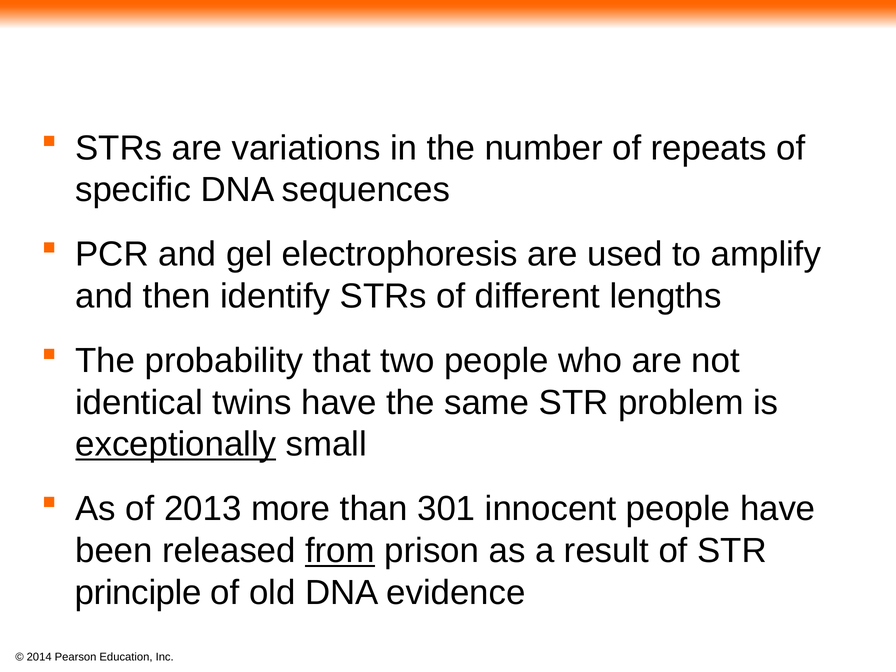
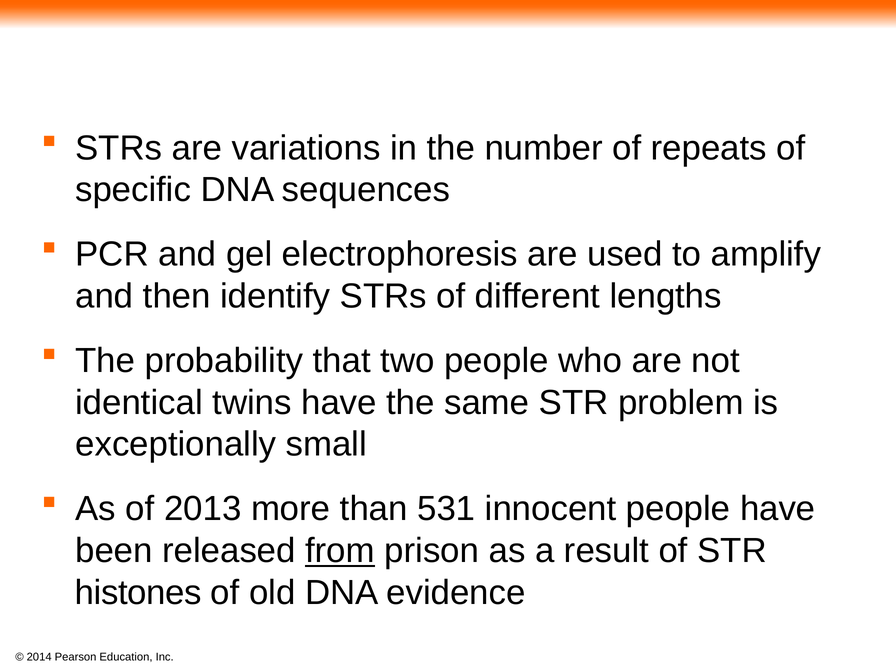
exceptionally underline: present -> none
301: 301 -> 531
principle: principle -> histones
